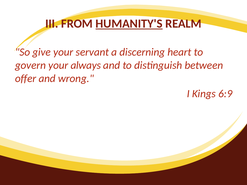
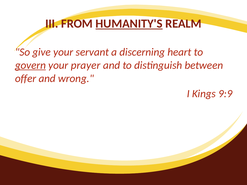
govern underline: none -> present
always: always -> prayer
6:9: 6:9 -> 9:9
